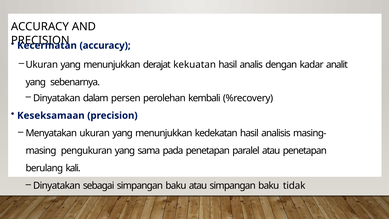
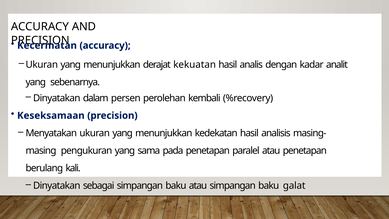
tidak: tidak -> galat
